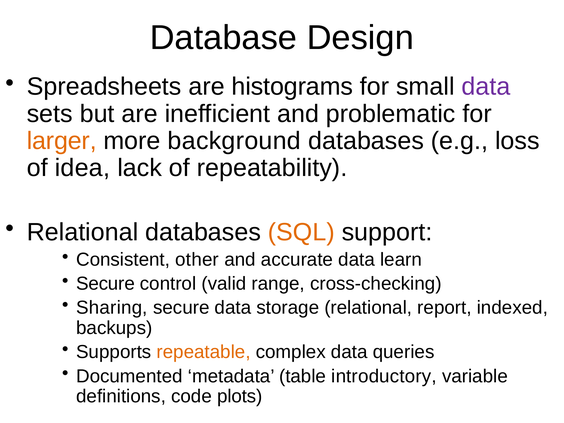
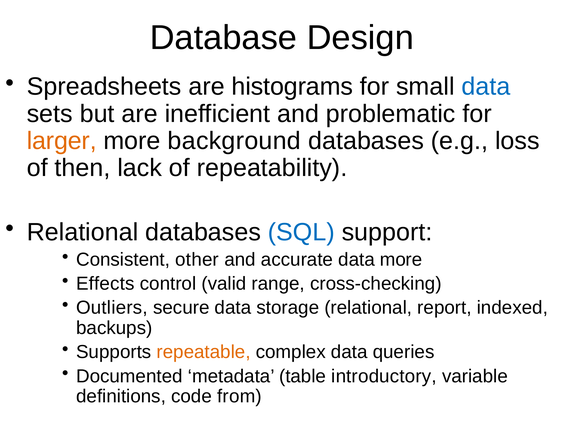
data at (486, 87) colour: purple -> blue
idea: idea -> then
SQL colour: orange -> blue
data learn: learn -> more
Secure at (105, 284): Secure -> Effects
Sharing: Sharing -> Outliers
plots: plots -> from
